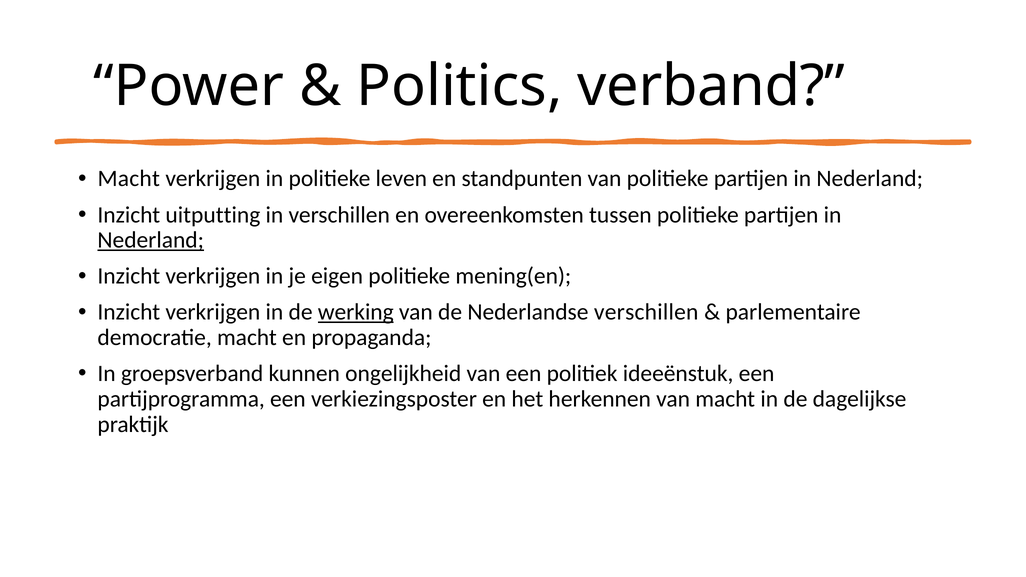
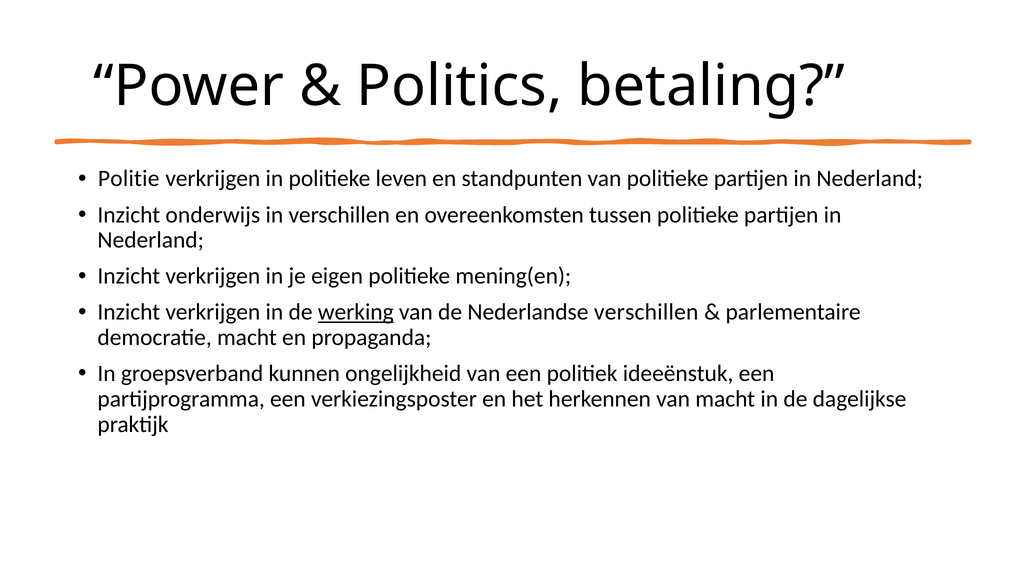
verband: verband -> betaling
Macht at (129, 179): Macht -> Politie
uitputting: uitputting -> onderwijs
Nederland at (151, 240) underline: present -> none
